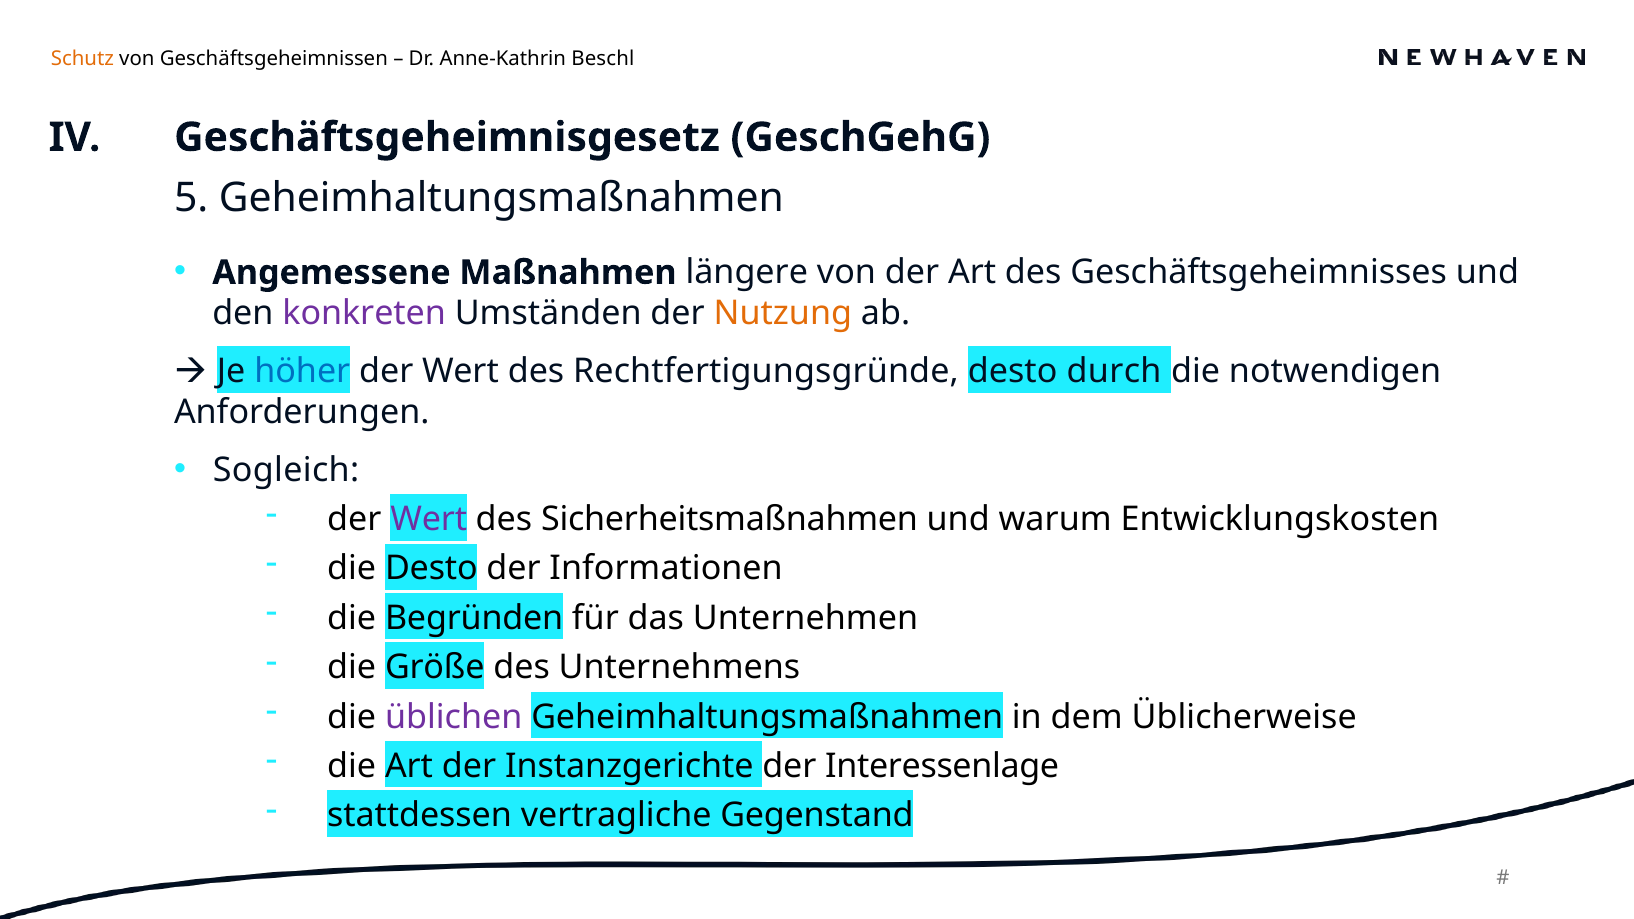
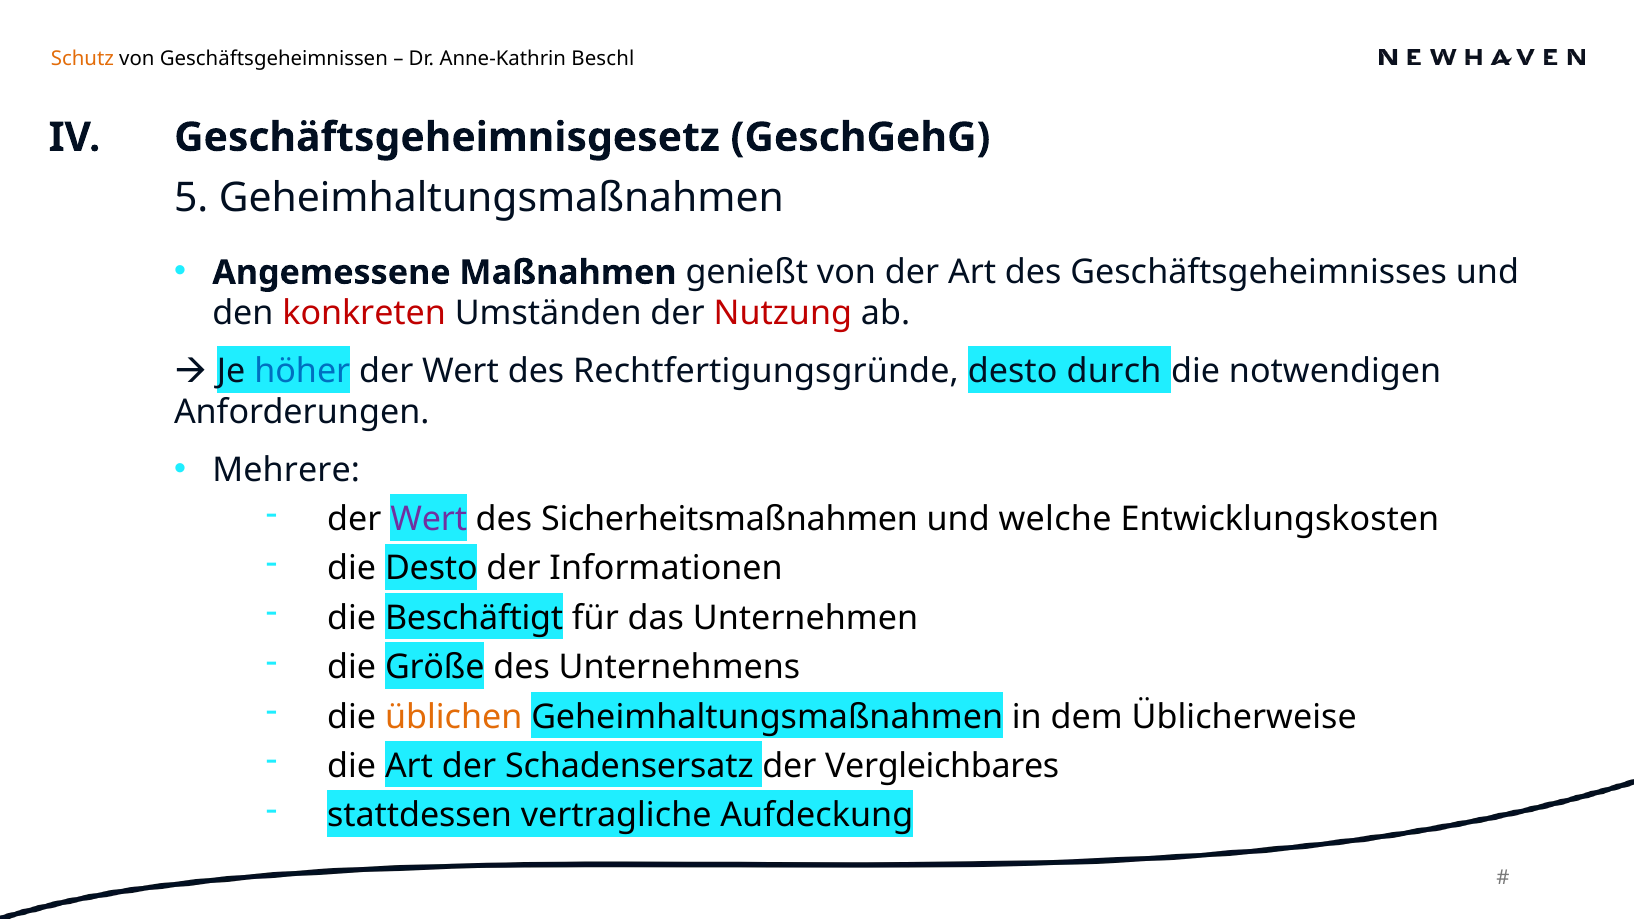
längere: längere -> genießt
konkreten colour: purple -> red
Nutzung colour: orange -> red
Sogleich: Sogleich -> Mehrere
warum: warum -> welche
Begründen: Begründen -> Beschäftigt
üblichen colour: purple -> orange
Instanzgerichte: Instanzgerichte -> Schadensersatz
Interessenlage: Interessenlage -> Vergleichbares
Gegenstand: Gegenstand -> Aufdeckung
